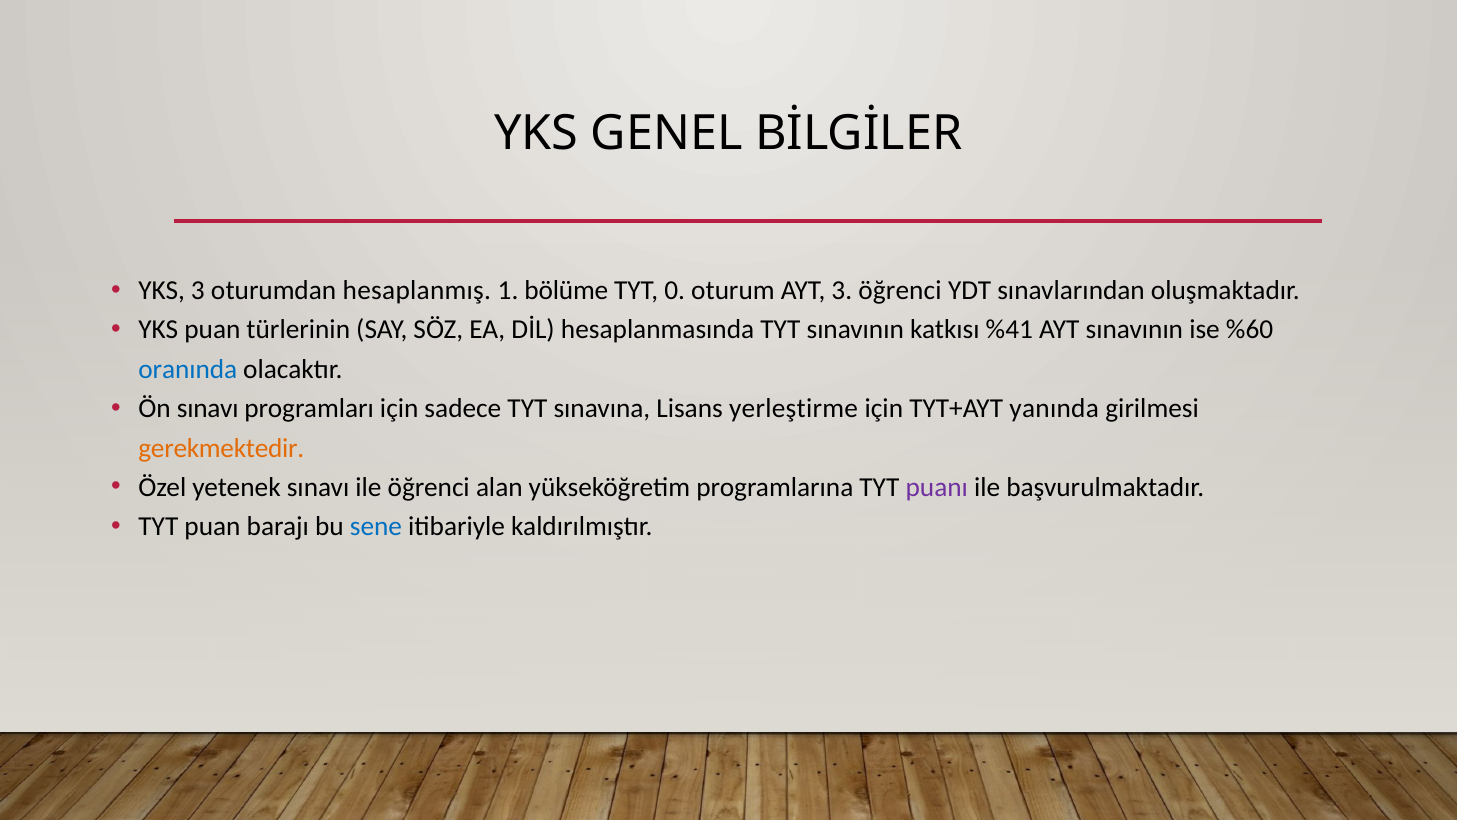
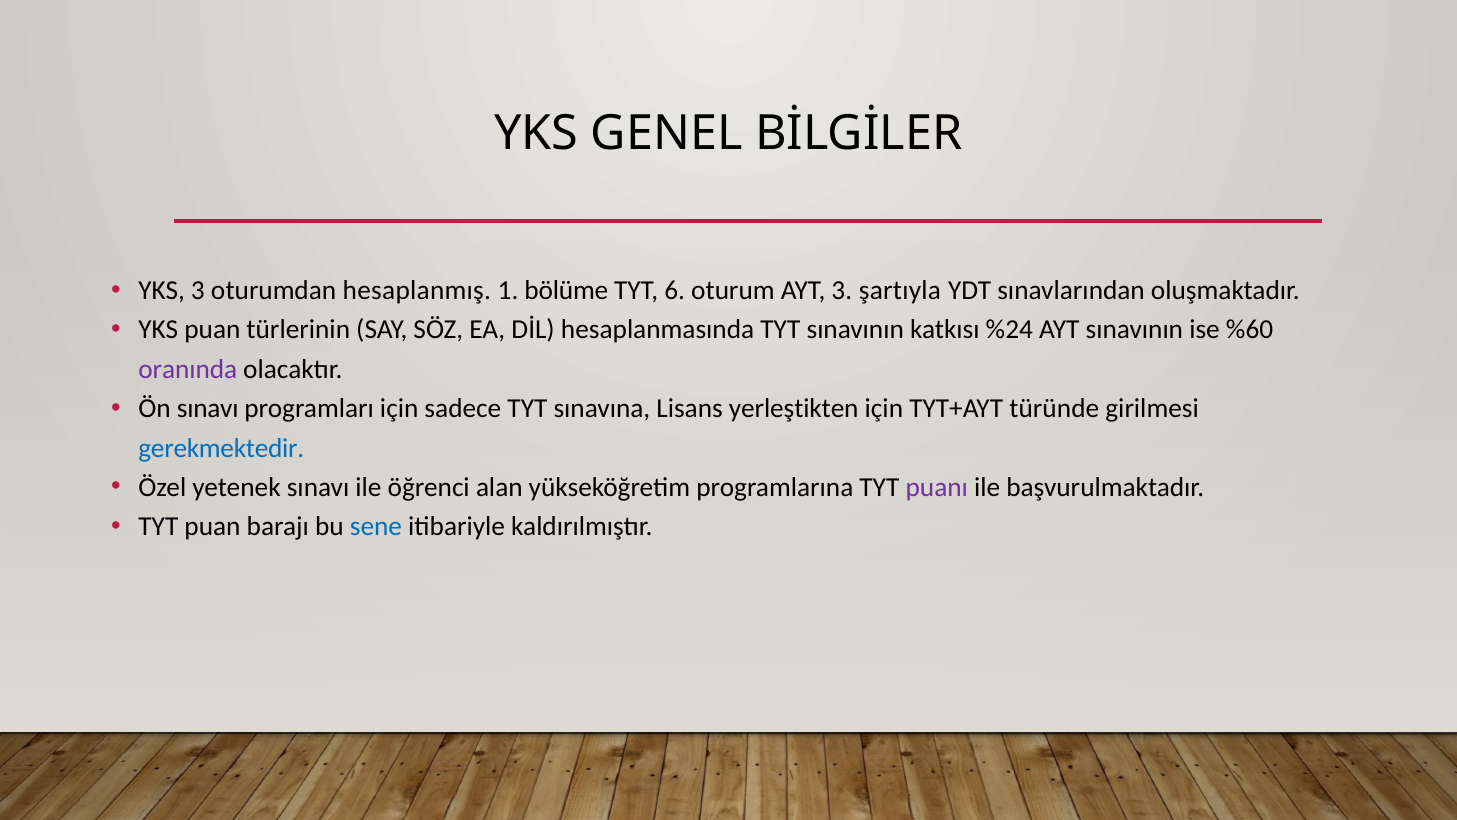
0: 0 -> 6
3 öğrenci: öğrenci -> şartıyla
%41: %41 -> %24
oranında colour: blue -> purple
yerleştirme: yerleştirme -> yerleştikten
yanında: yanında -> türünde
gerekmektedir colour: orange -> blue
